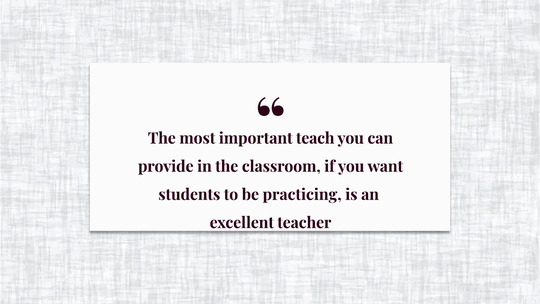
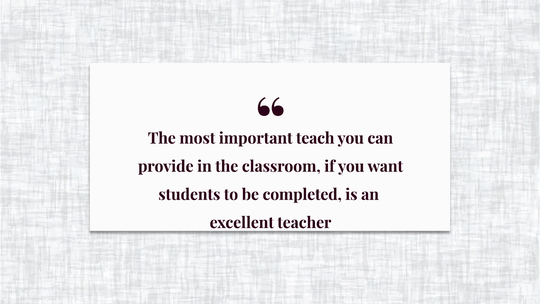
practicing: practicing -> completed
